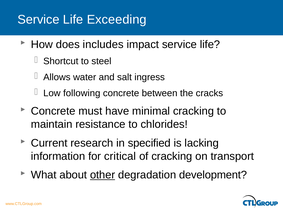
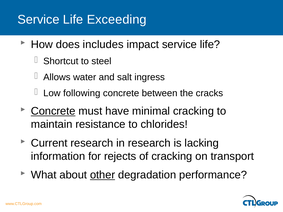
Concrete at (53, 111) underline: none -> present
in specified: specified -> research
critical: critical -> rejects
development: development -> performance
